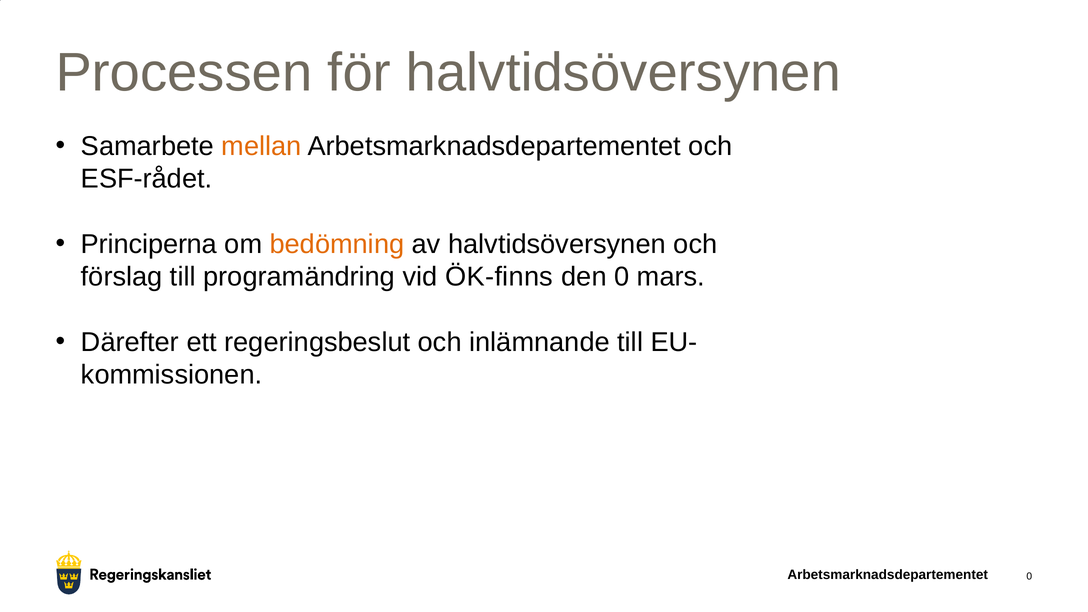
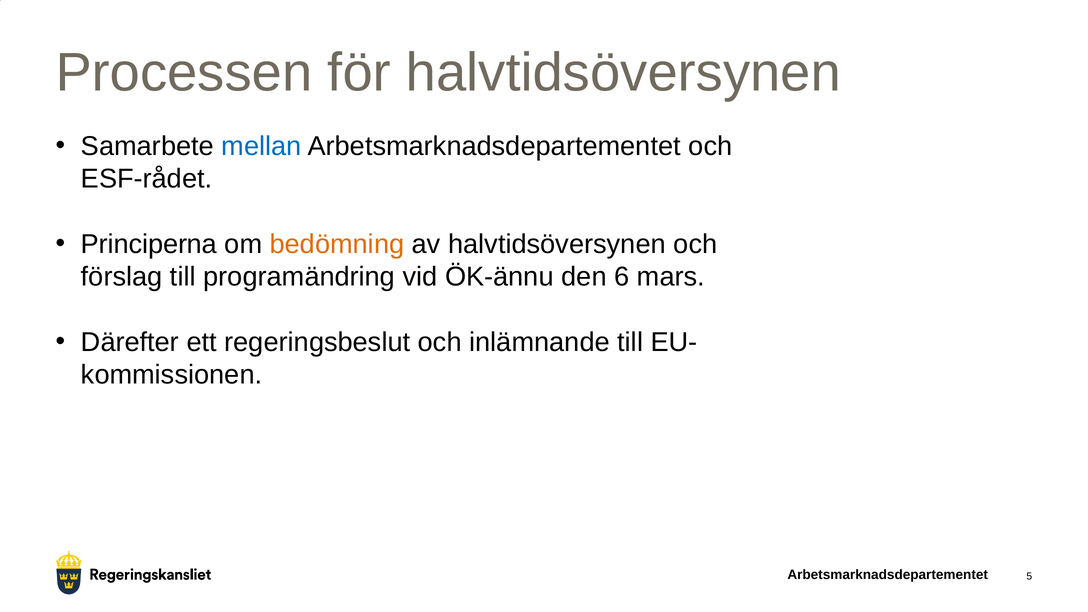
mellan colour: orange -> blue
ÖK-finns: ÖK-finns -> ÖK-ännu
den 0: 0 -> 6
Arbetsmarknadsdepartementet 0: 0 -> 5
